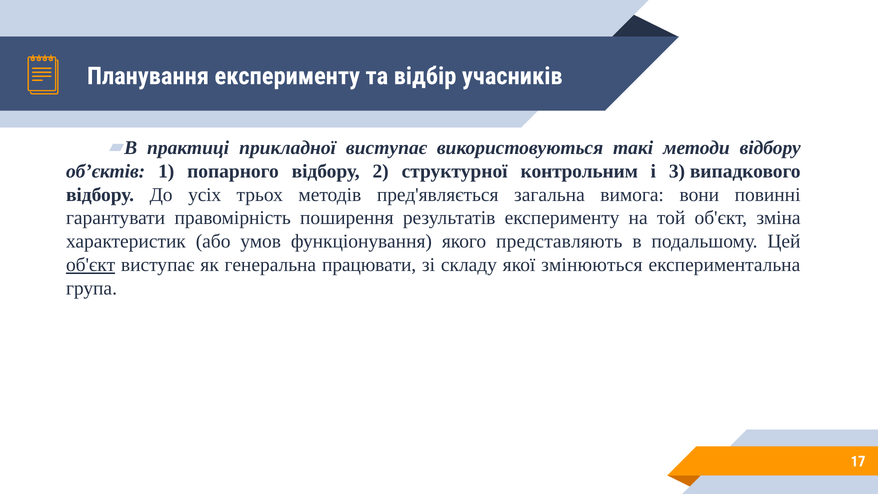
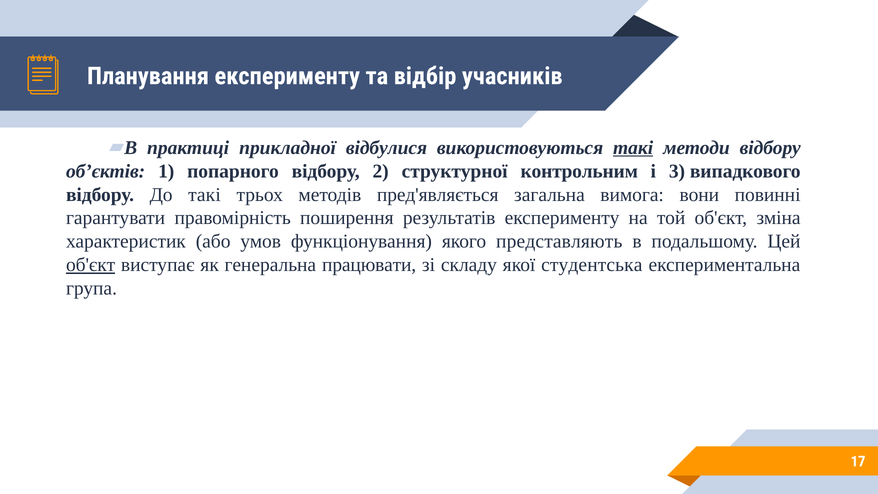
прикладної виступає: виступає -> відбулися
такі at (633, 148) underline: none -> present
До усіх: усіх -> такі
змінюються: змінюються -> студентська
